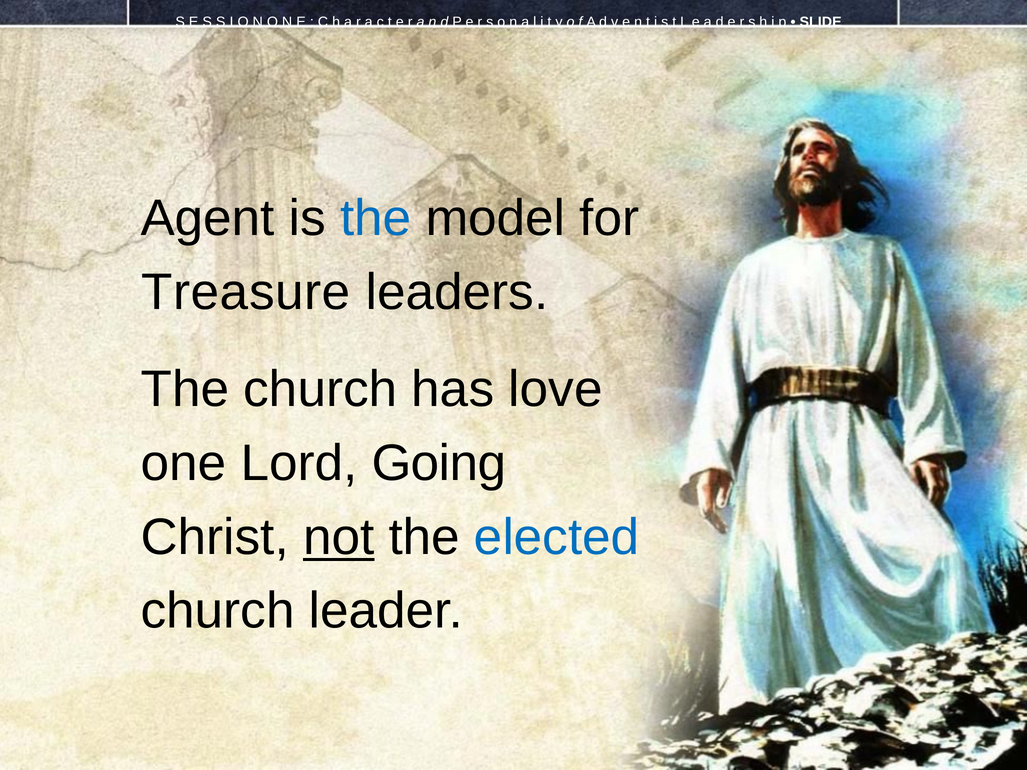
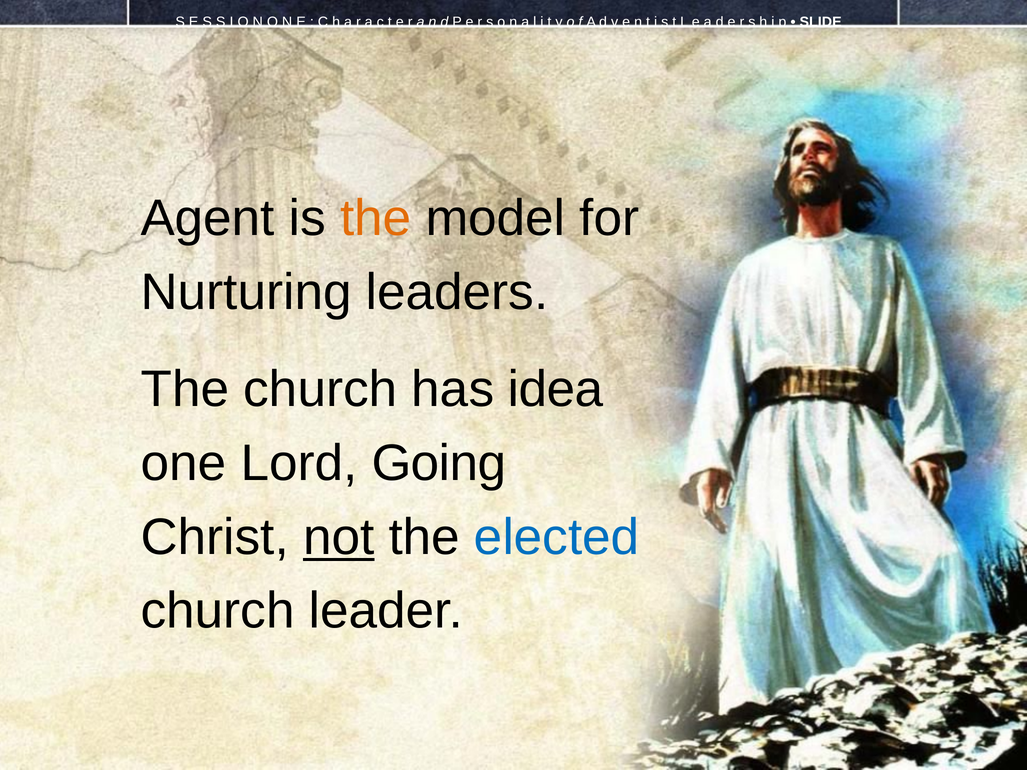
the at (376, 218) colour: blue -> orange
Treasure: Treasure -> Nurturing
love: love -> idea
